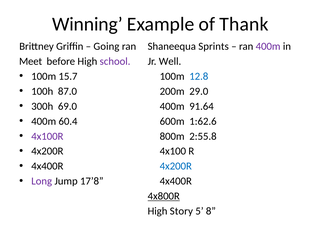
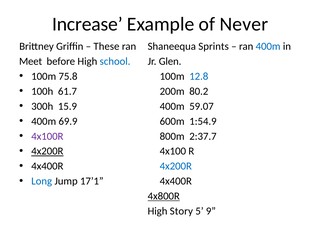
Winning: Winning -> Increase
Thank: Thank -> Never
Going: Going -> These
400m at (268, 46) colour: purple -> blue
school colour: purple -> blue
Well: Well -> Glen
15.7: 15.7 -> 75.8
87.0: 87.0 -> 61.7
29.0: 29.0 -> 80.2
69.0: 69.0 -> 15.9
91.64: 91.64 -> 59.07
60.4: 60.4 -> 69.9
1:62.6: 1:62.6 -> 1:54.9
2:55.8: 2:55.8 -> 2:37.7
4x200R at (47, 151) underline: none -> present
Long colour: purple -> blue
17’8: 17’8 -> 17’1
8: 8 -> 9
